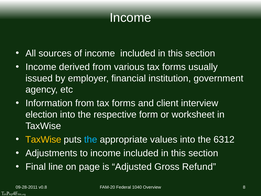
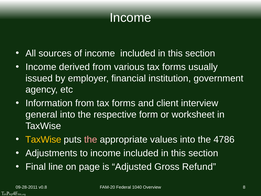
election: election -> general
the at (91, 139) colour: light blue -> pink
6312: 6312 -> 4786
